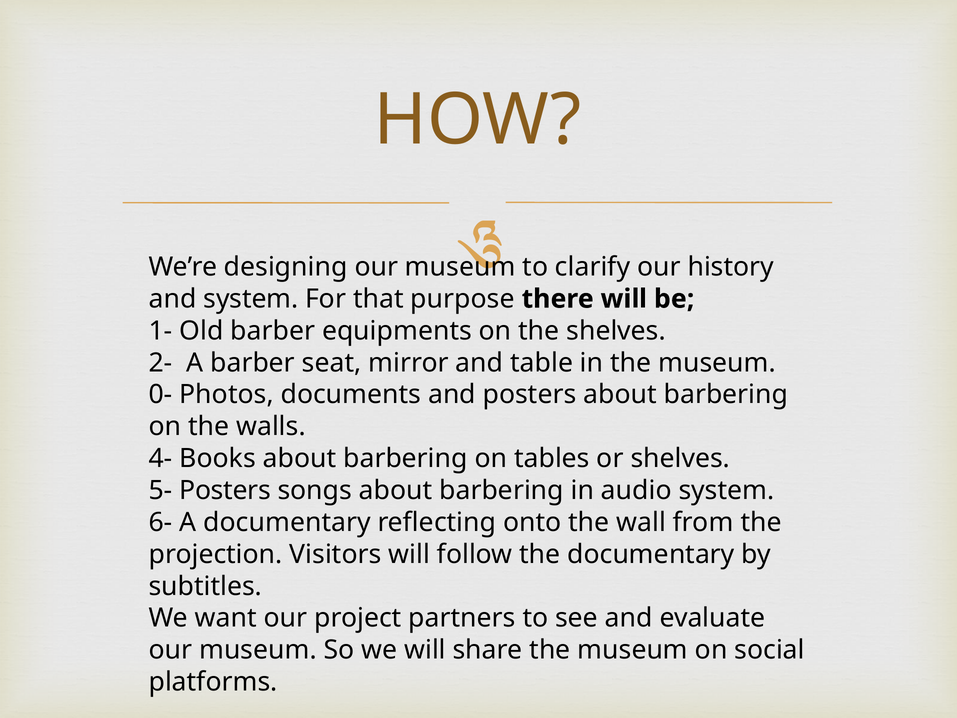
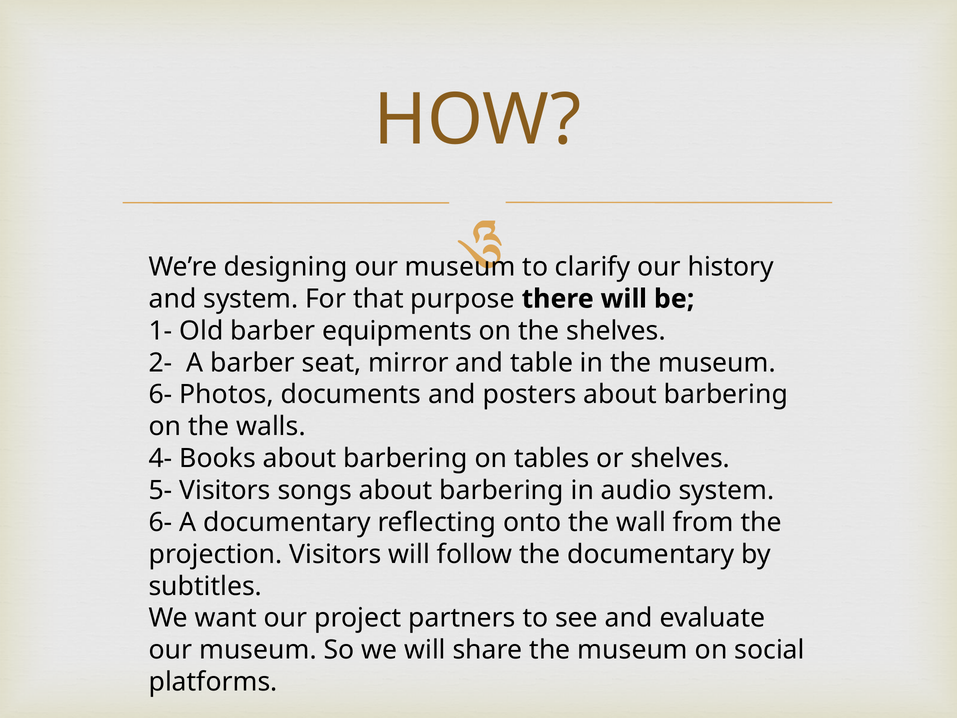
0- at (161, 395): 0- -> 6-
5- Posters: Posters -> Visitors
